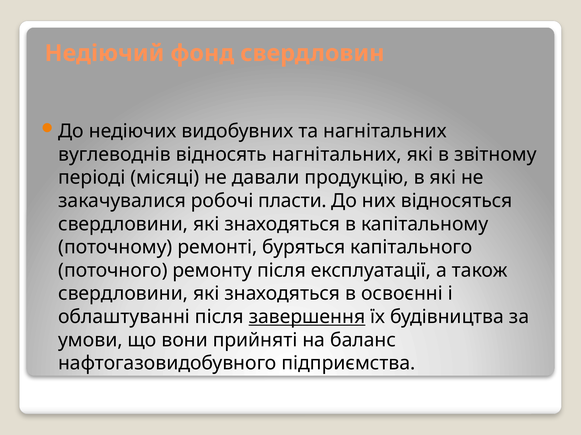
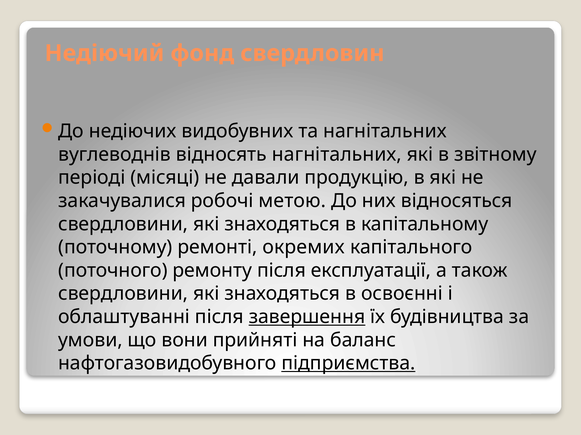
пласти: пласти -> метою
буряться: буряться -> окремих
підприємства underline: none -> present
